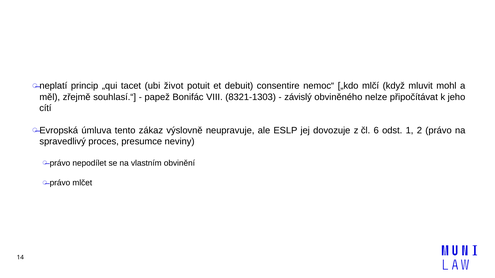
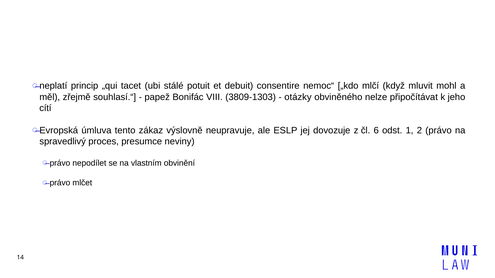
život: život -> stálé
8321-1303: 8321-1303 -> 3809-1303
závislý: závislý -> otázky
